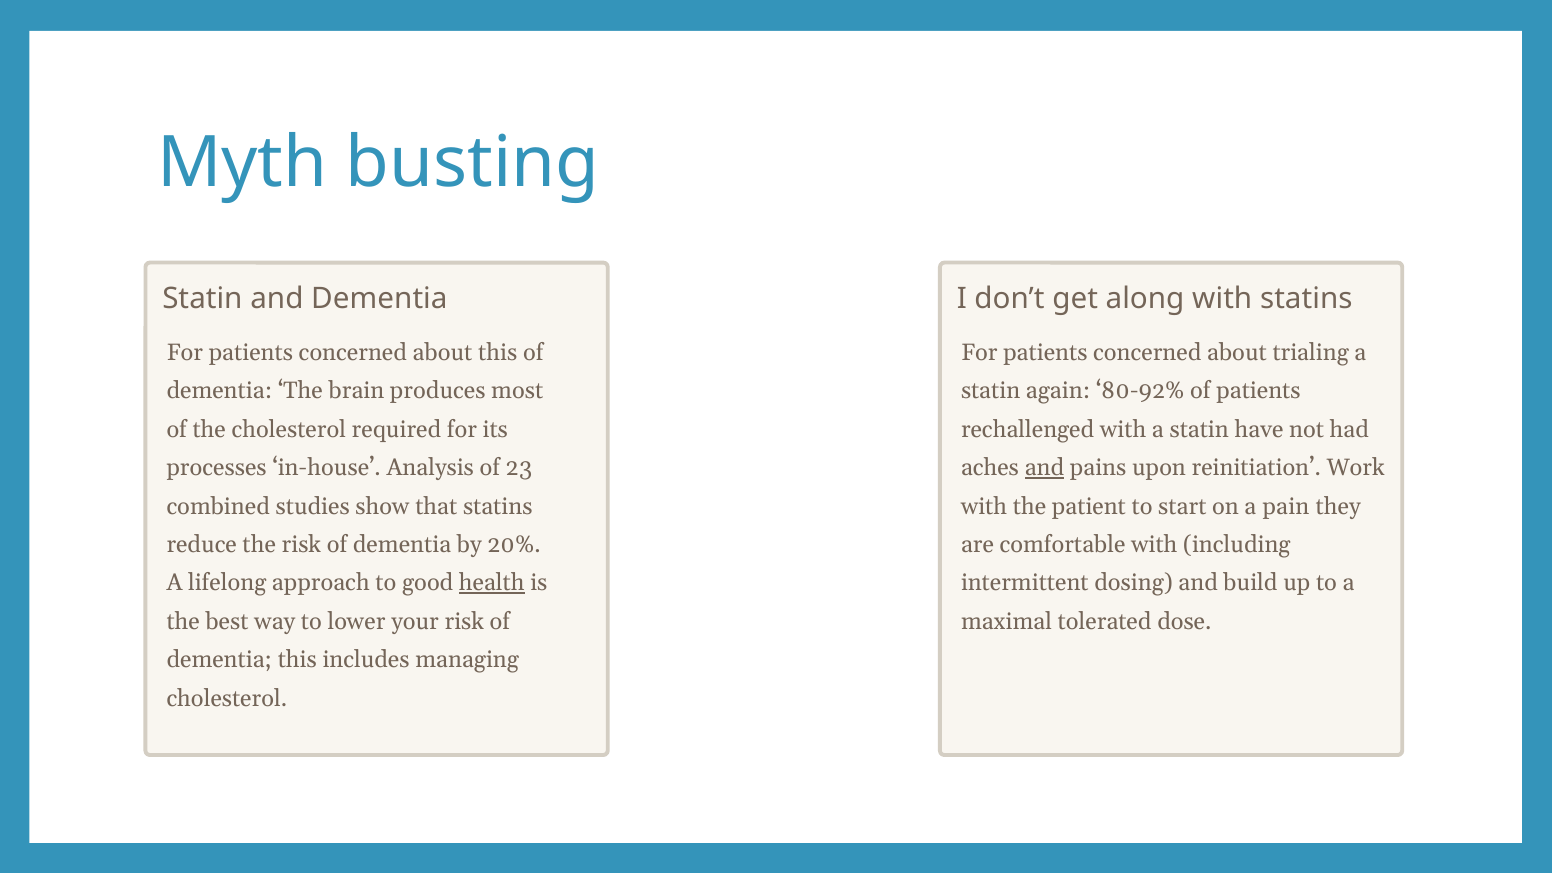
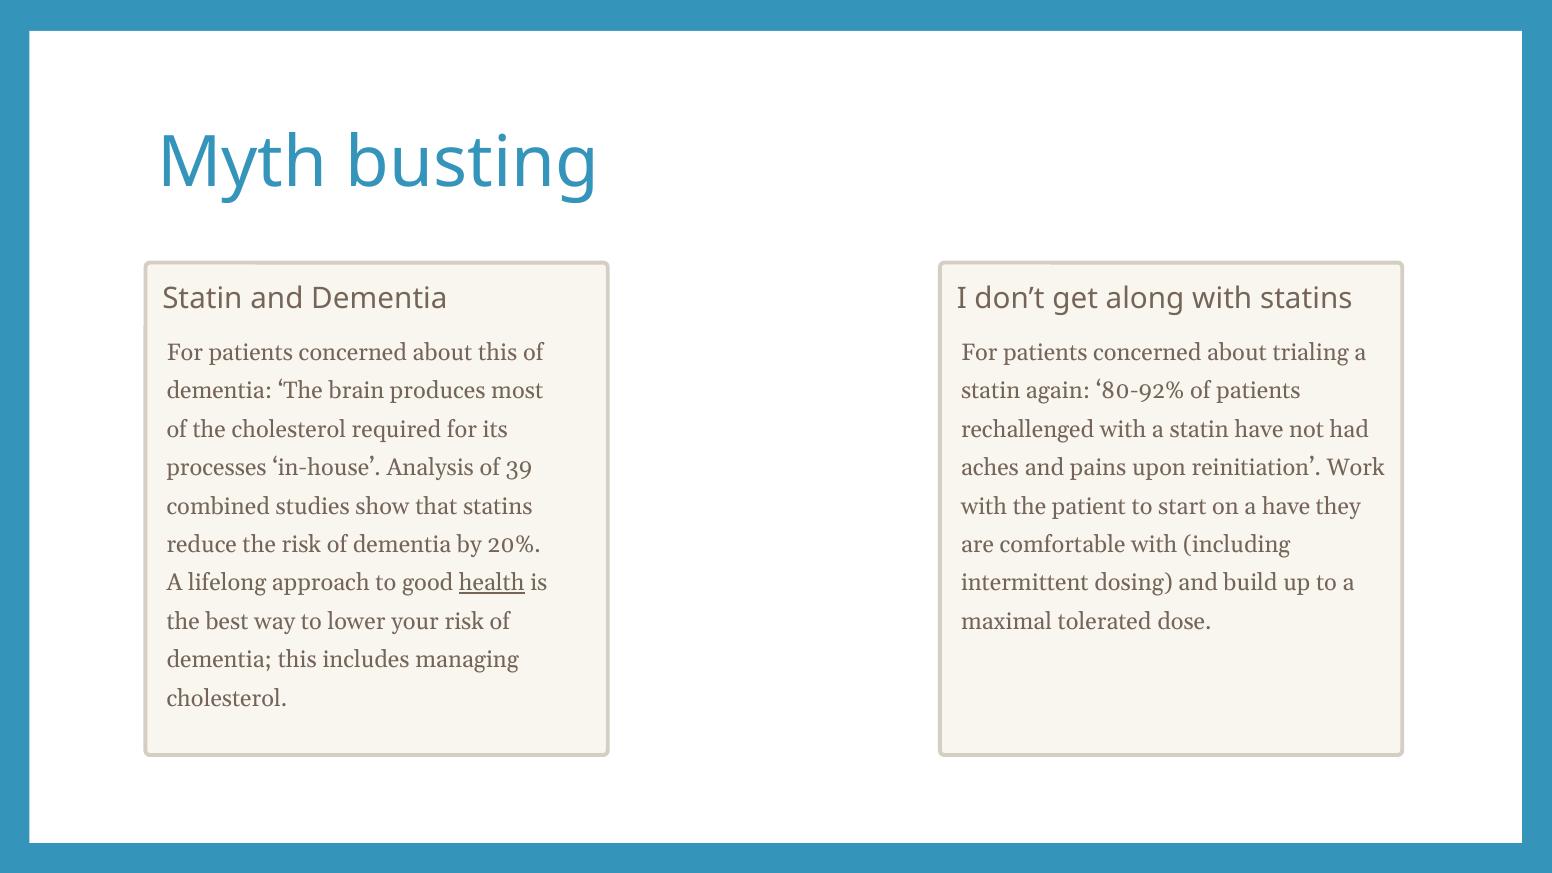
23: 23 -> 39
and at (1044, 468) underline: present -> none
a pain: pain -> have
